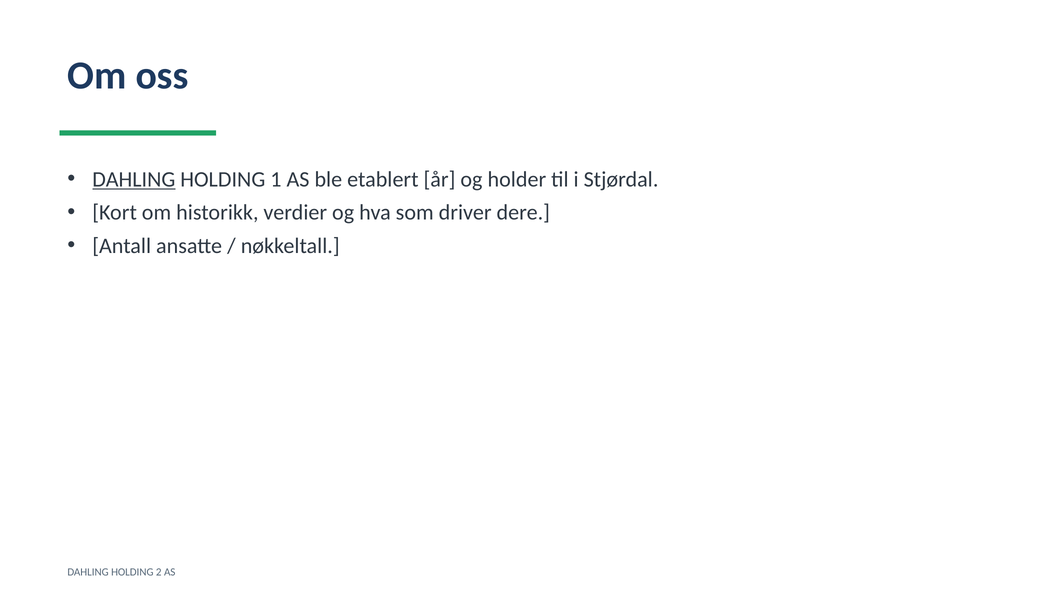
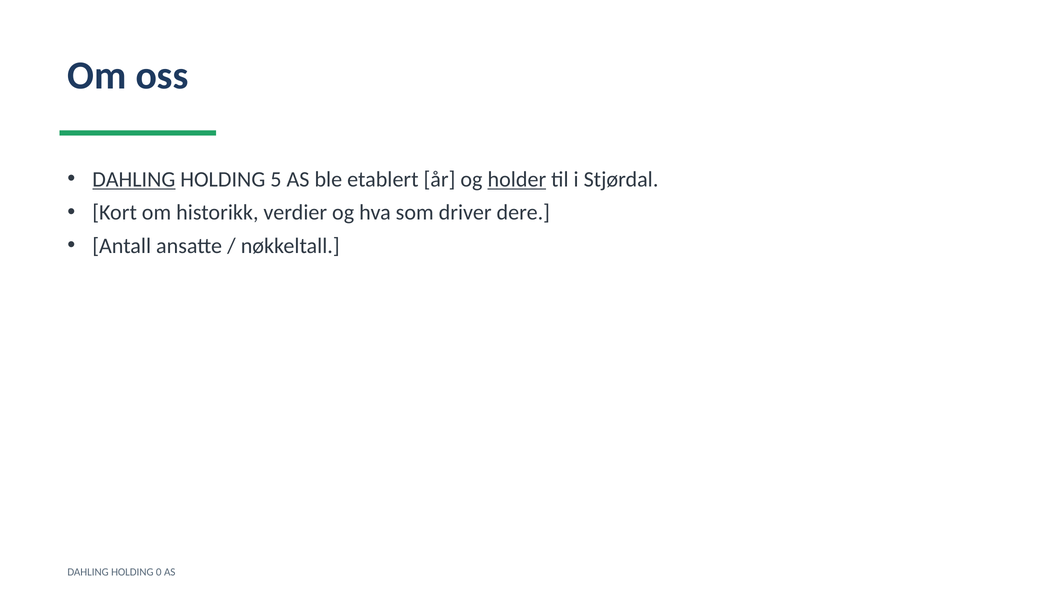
1: 1 -> 5
holder underline: none -> present
2: 2 -> 0
